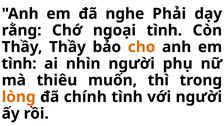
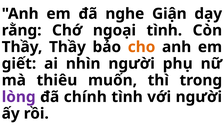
Phải: Phải -> Giận
tình at (19, 64): tình -> giết
lòng colour: orange -> purple
